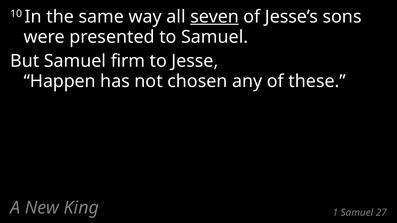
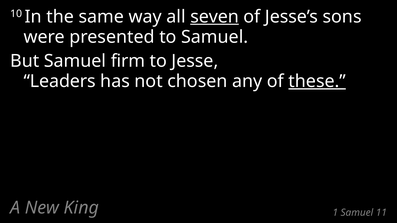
Happen: Happen -> Leaders
these underline: none -> present
27: 27 -> 11
